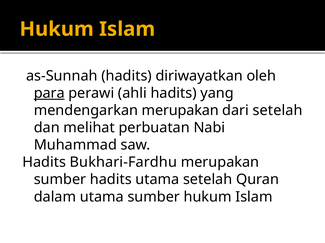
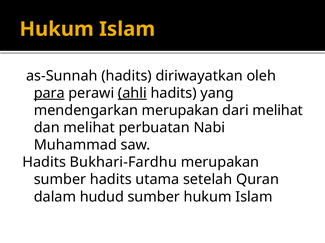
ahli underline: none -> present
dari setelah: setelah -> melihat
dalam utama: utama -> hudud
